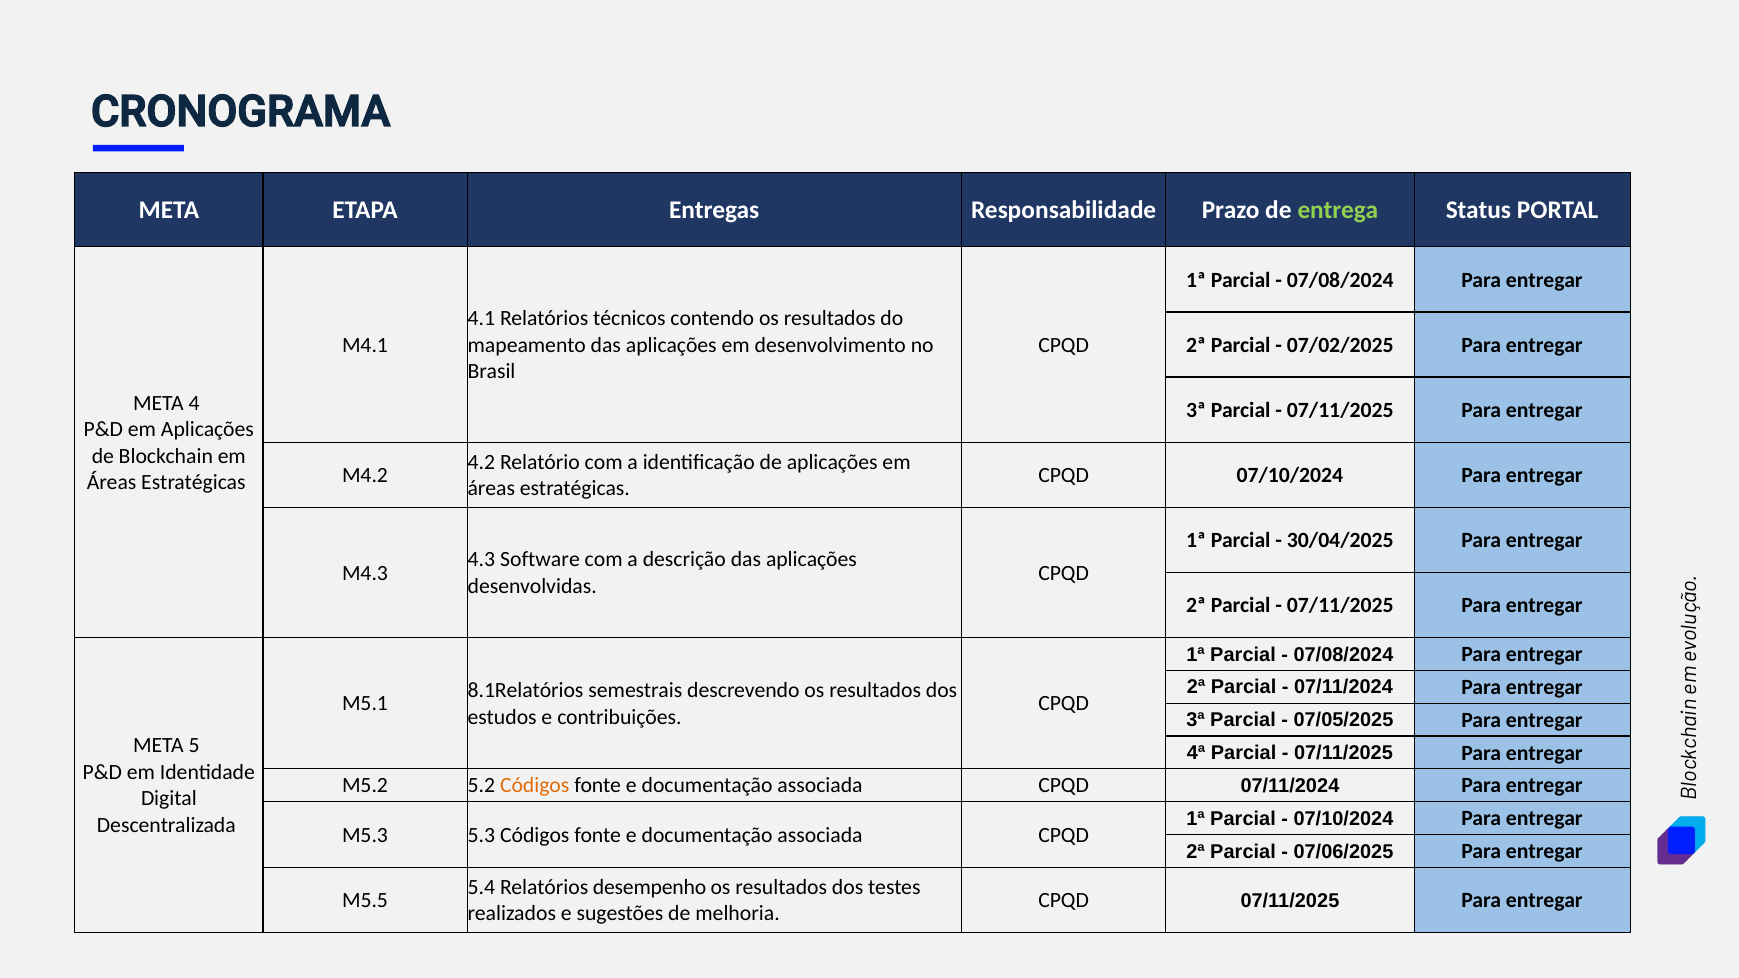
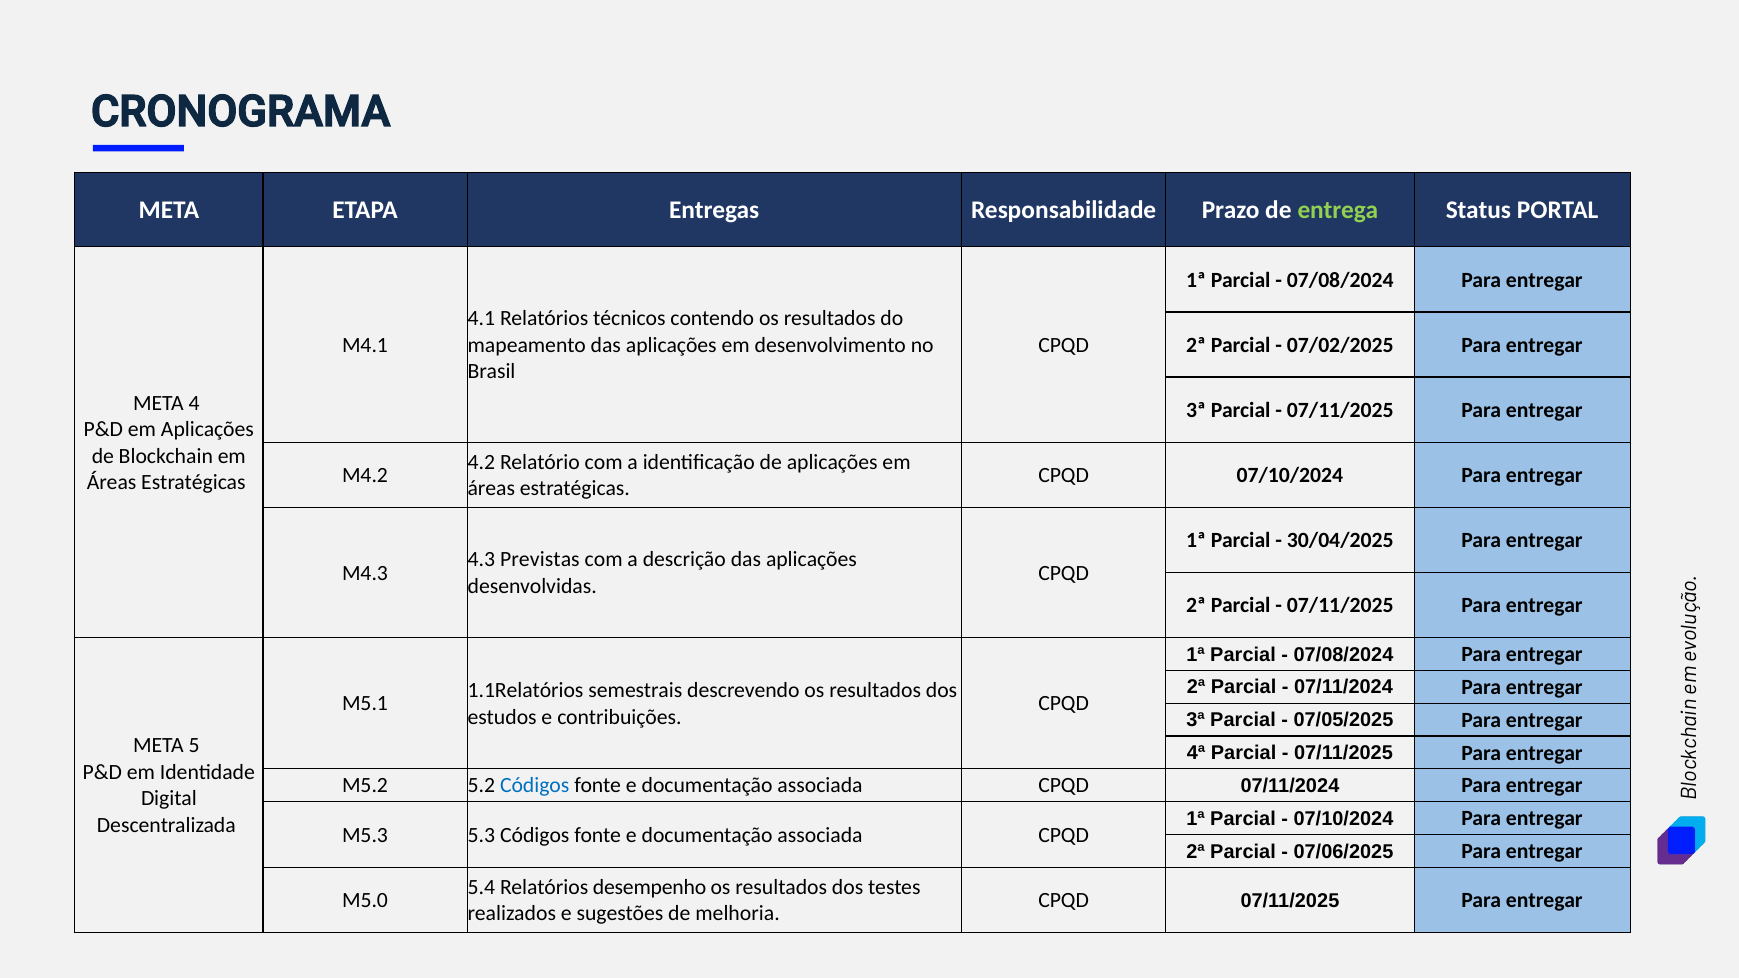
Software: Software -> Previstas
8.1Relatórios: 8.1Relatórios -> 1.1Relatórios
Códigos at (535, 786) colour: orange -> blue
M5.5: M5.5 -> M5.0
